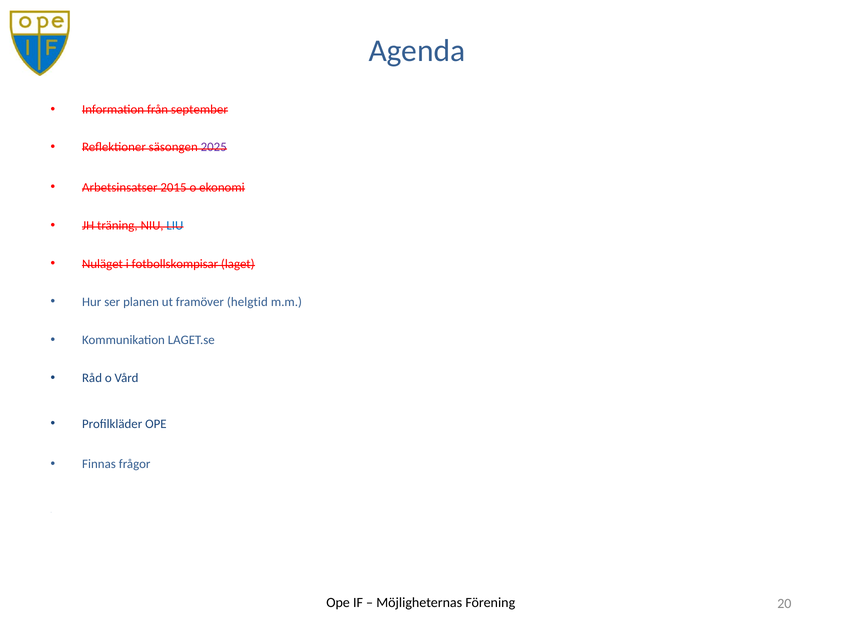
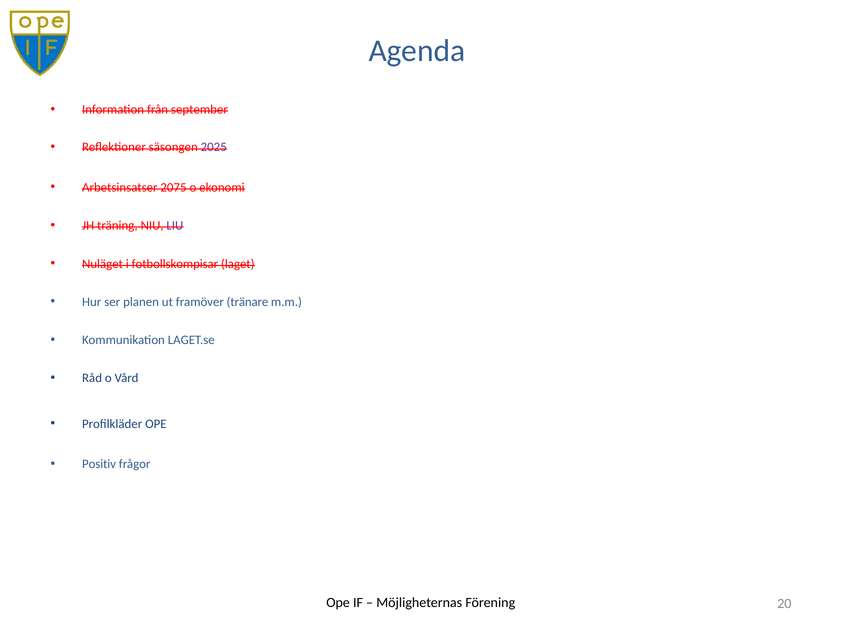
2015: 2015 -> 2075
LIU colour: blue -> purple
helgtid: helgtid -> tränare
Finnas: Finnas -> Positiv
